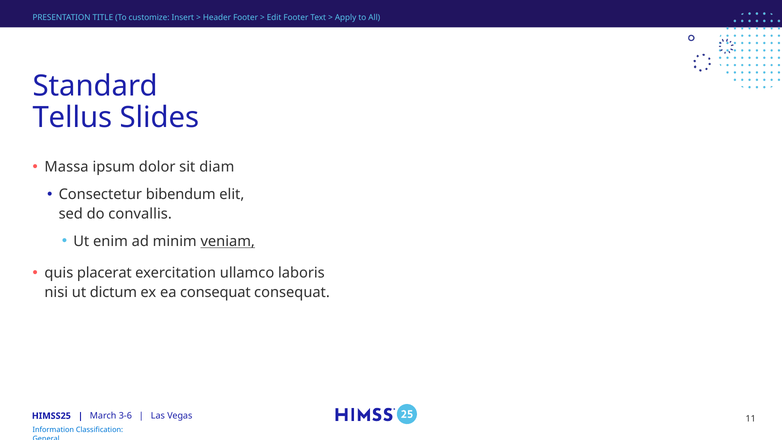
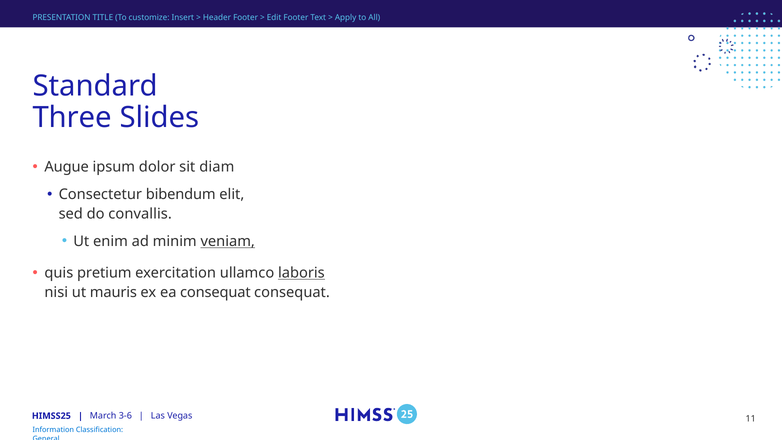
Tellus: Tellus -> Three
Massa: Massa -> Augue
placerat: placerat -> pretium
laboris underline: none -> present
dictum: dictum -> mauris
